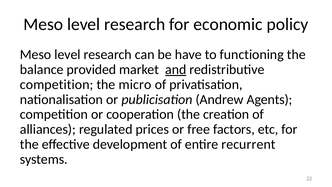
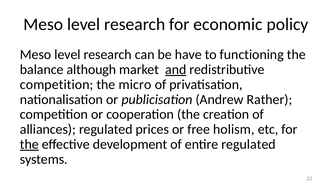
provided: provided -> although
Agents: Agents -> Rather
factors: factors -> holism
the at (29, 144) underline: none -> present
entire recurrent: recurrent -> regulated
